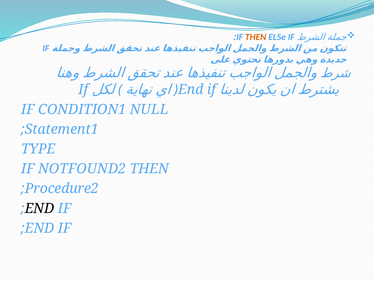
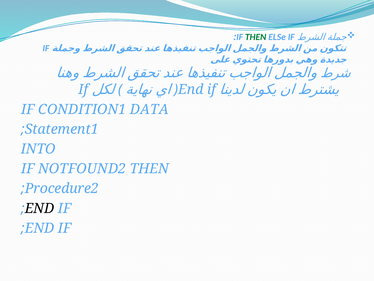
THEN at (256, 37) colour: orange -> green
NULL: NULL -> DATA
TYPE: TYPE -> INTO
